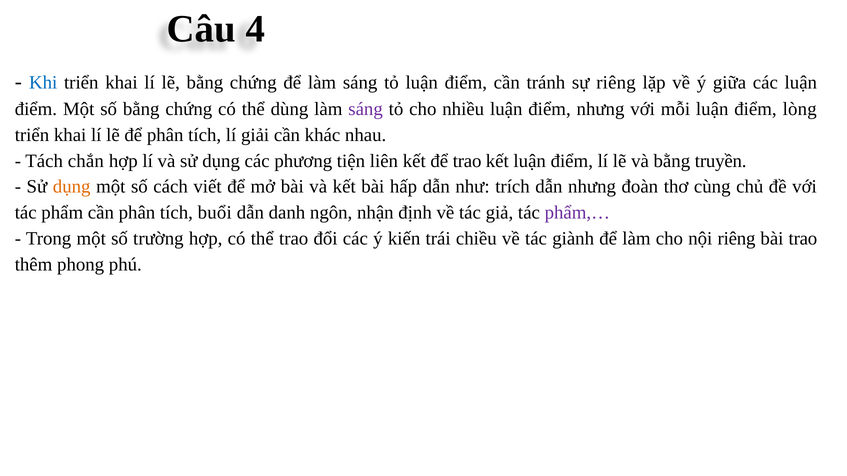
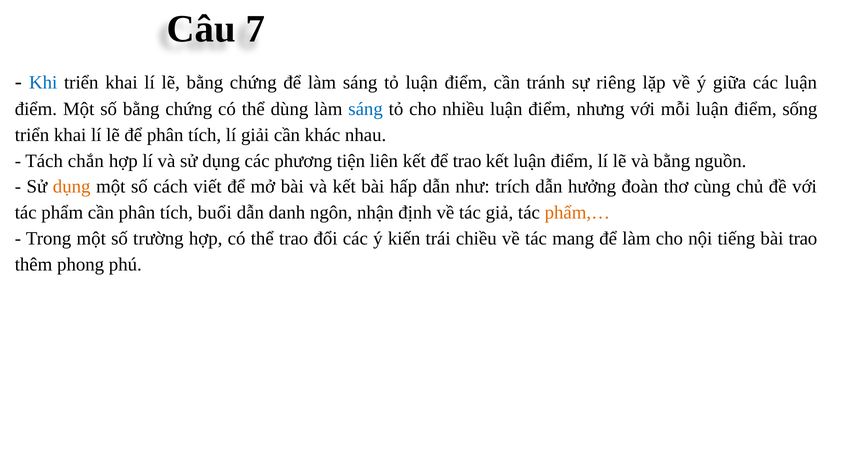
4: 4 -> 7
sáng at (366, 109) colour: purple -> blue
lòng: lòng -> sống
truyền: truyền -> nguồn
dẫn nhưng: nhưng -> hưởng
phẩm,… colour: purple -> orange
giành: giành -> mang
nội riêng: riêng -> tiếng
